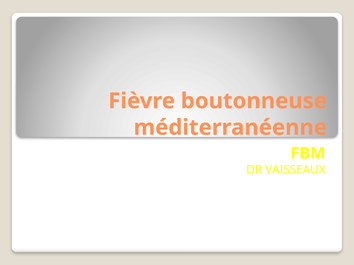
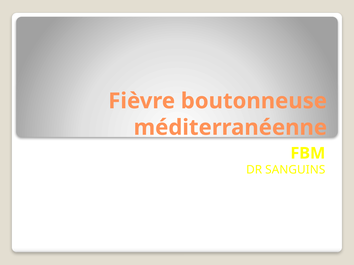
VAISSEAUX: VAISSEAUX -> SANGUINS
